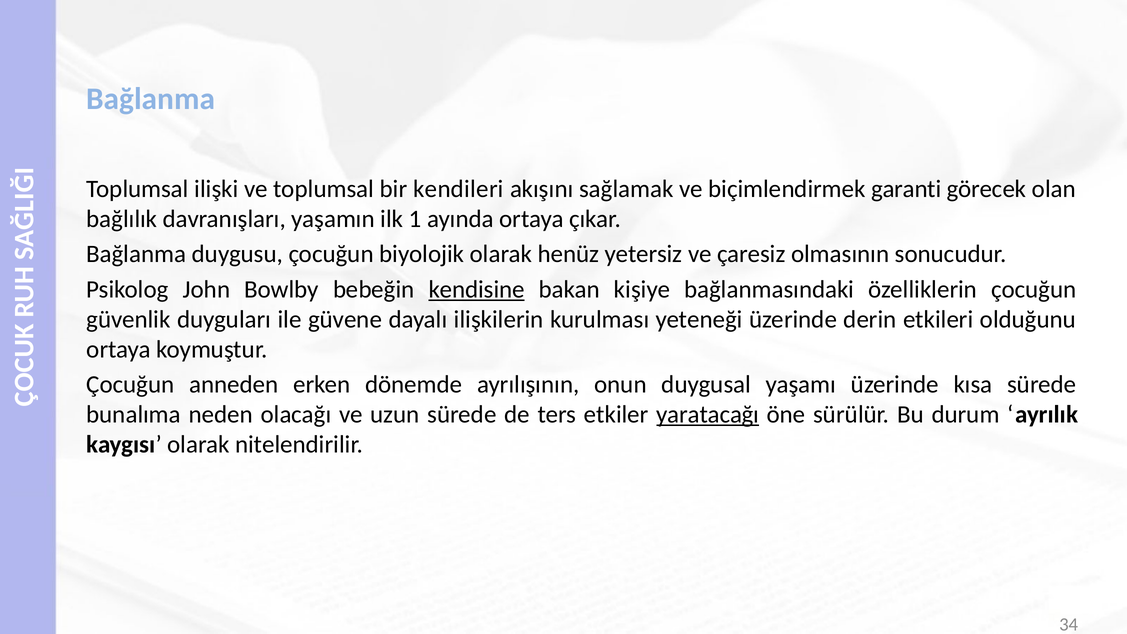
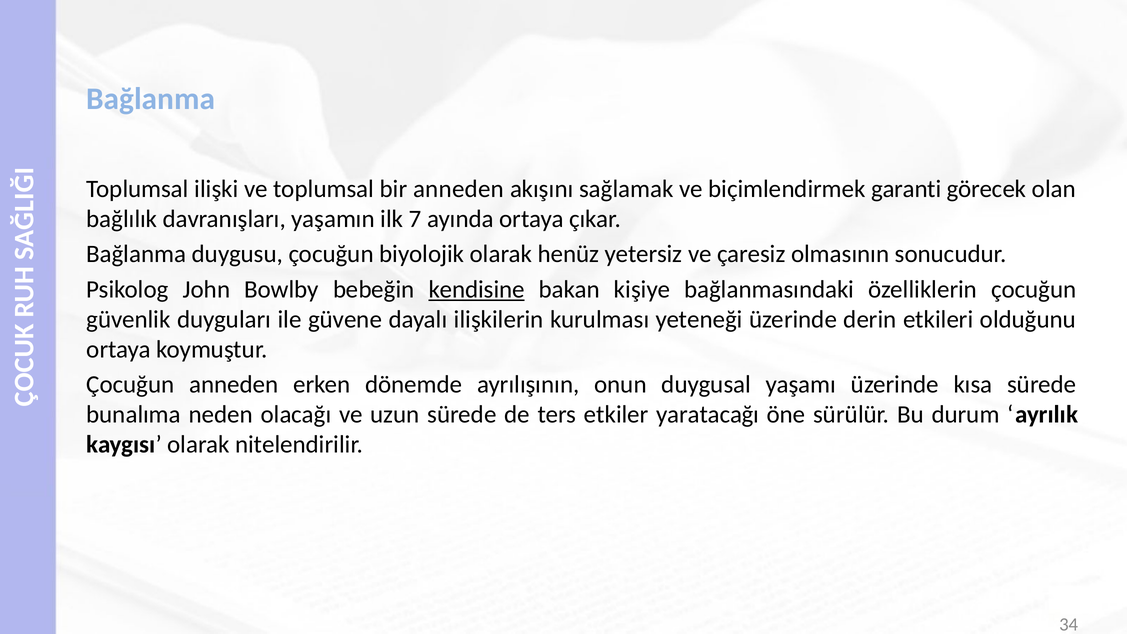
bir kendileri: kendileri -> anneden
1: 1 -> 7
yaratacağı underline: present -> none
